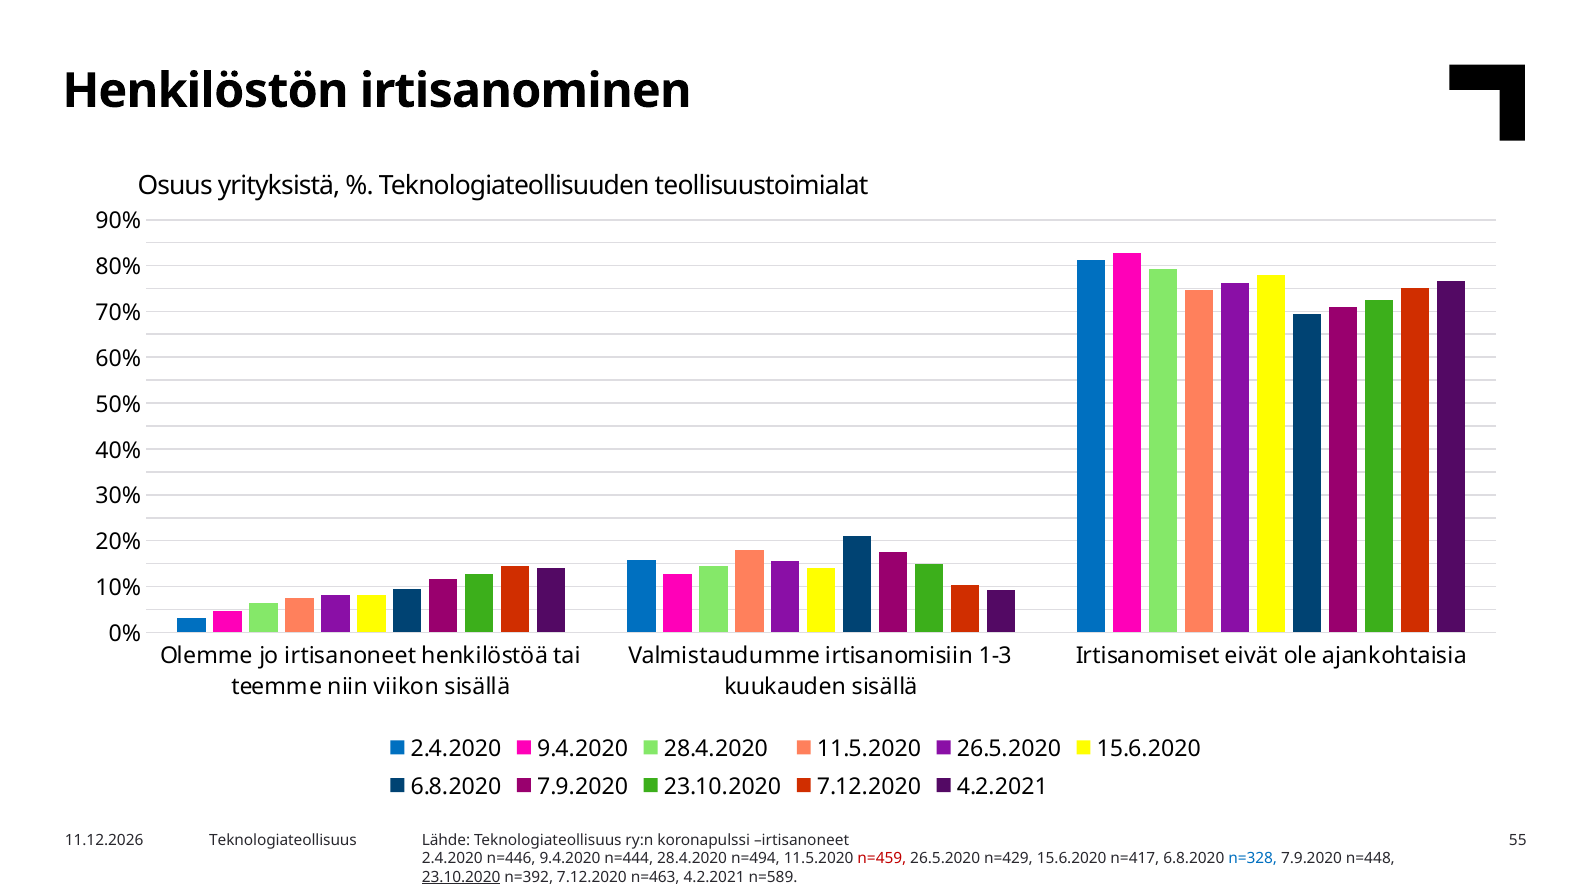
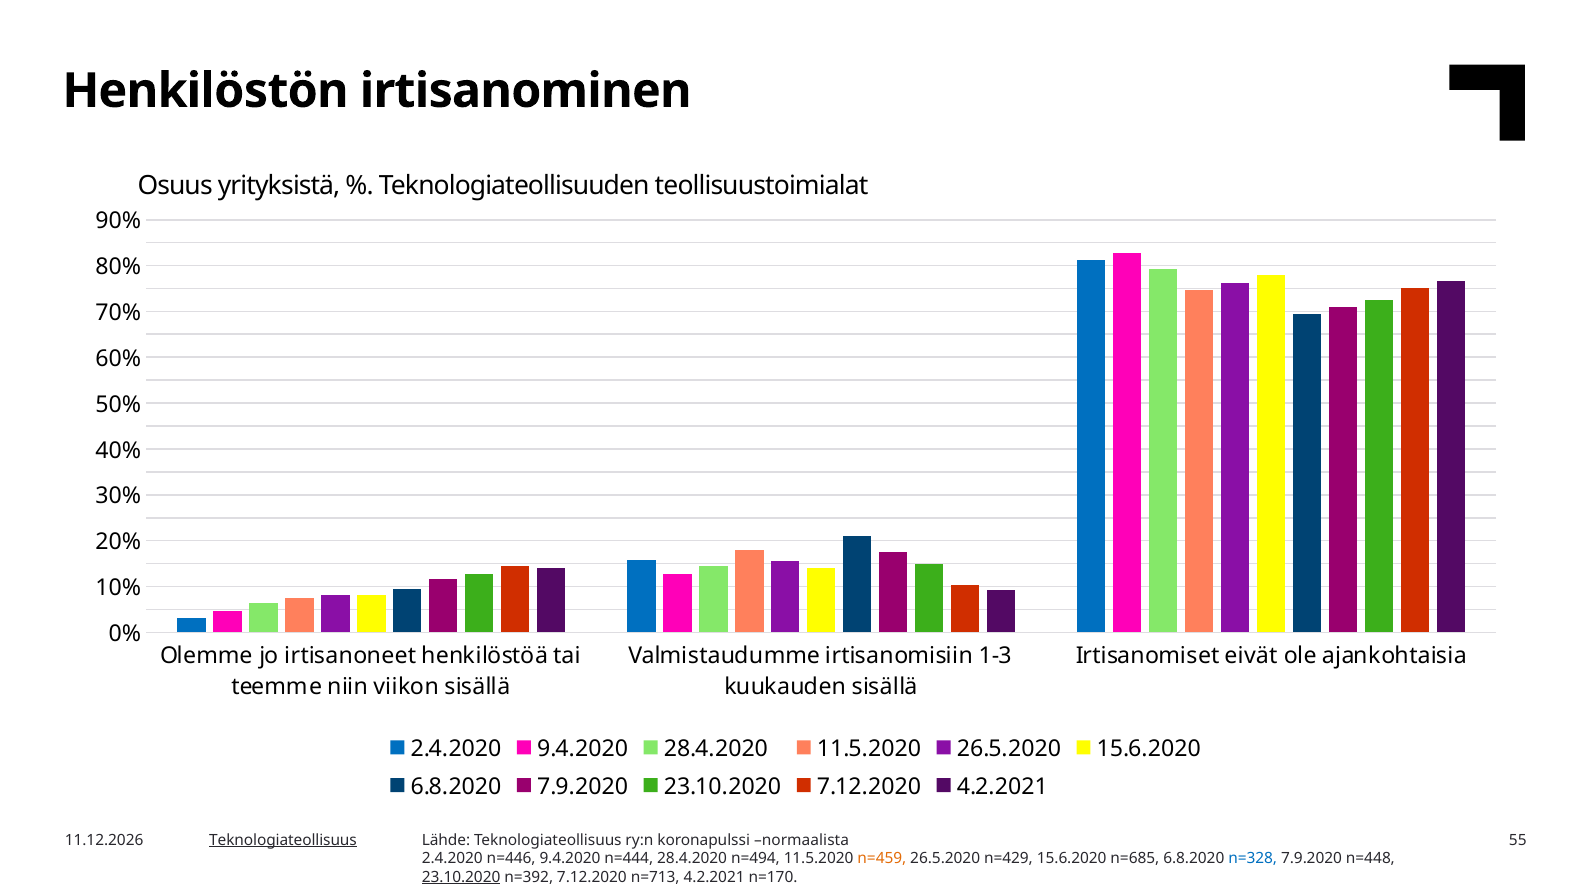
Teknologiateollisuus at (283, 840) underline: none -> present
koronapulssi irtisanoneet: irtisanoneet -> normaalista
n=459 colour: red -> orange
n=417: n=417 -> n=685
n=463: n=463 -> n=713
n=589: n=589 -> n=170
